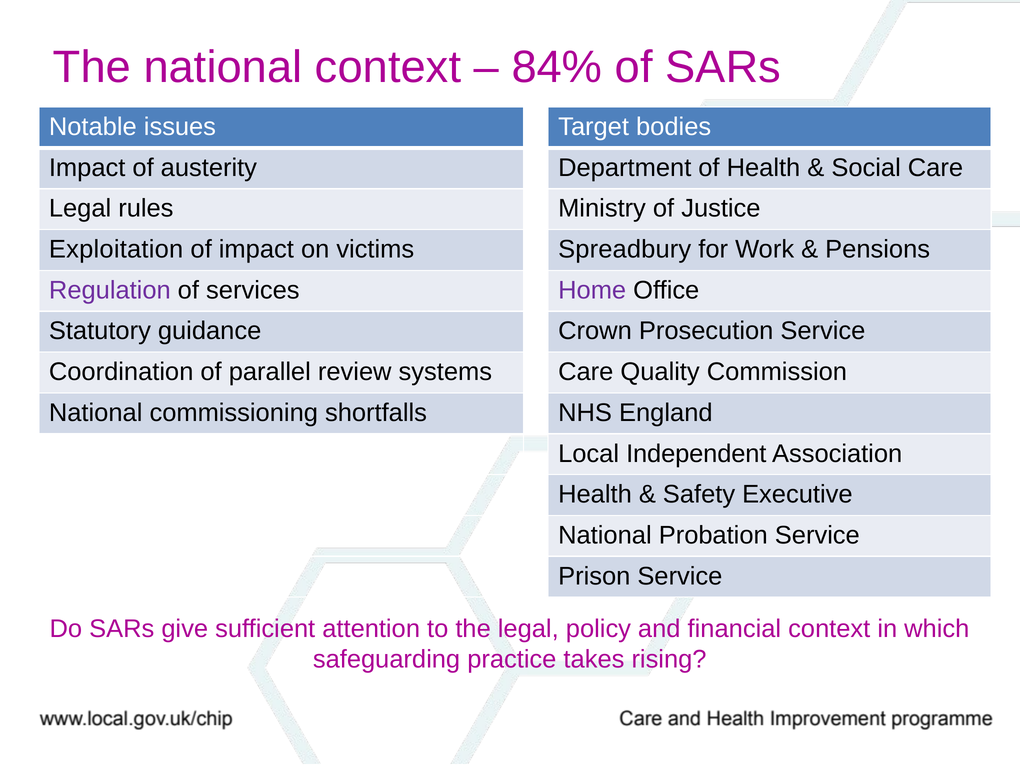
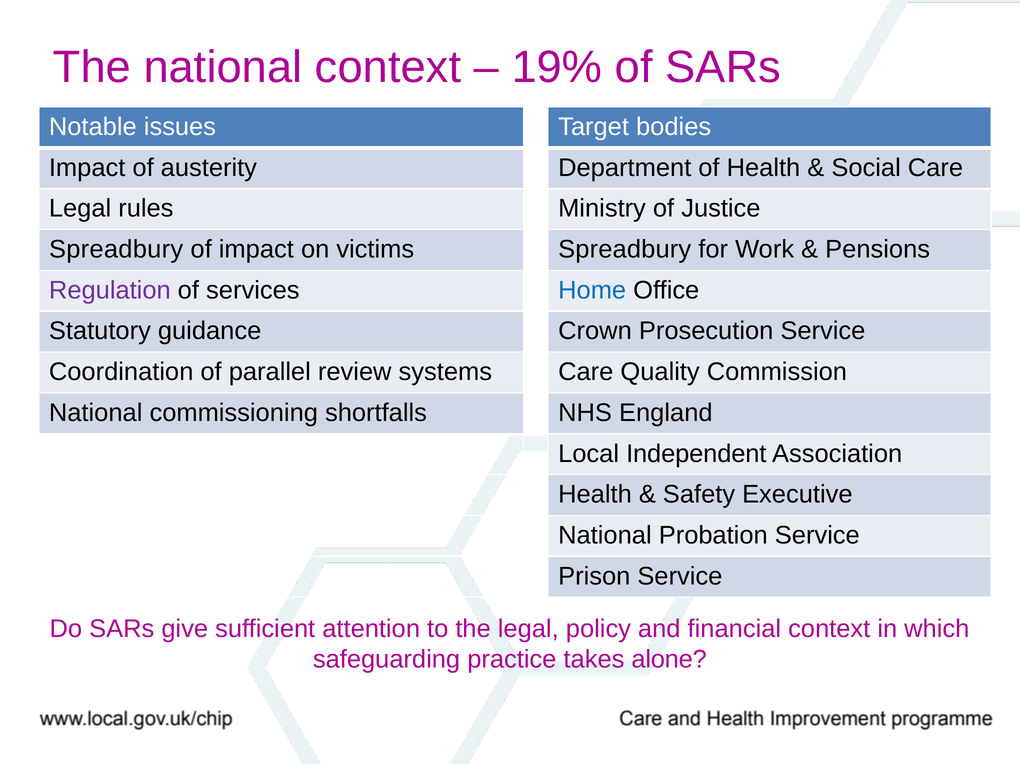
84%: 84% -> 19%
Exploitation at (116, 249): Exploitation -> Spreadbury
Home colour: purple -> blue
rising: rising -> alone
